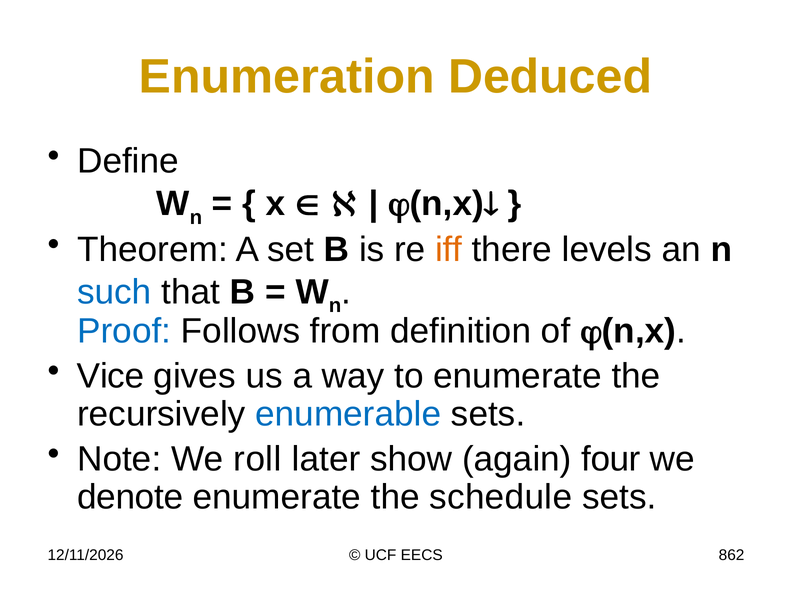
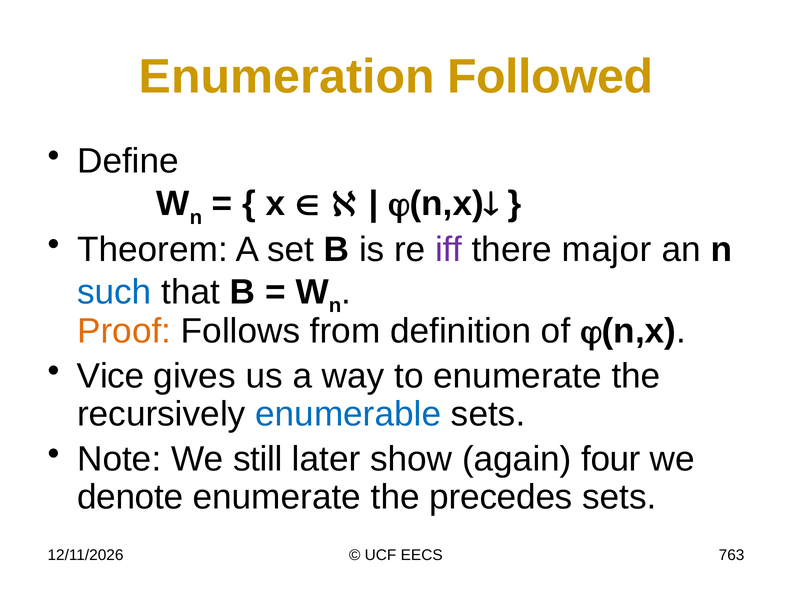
Deduced: Deduced -> Followed
iff colour: orange -> purple
levels: levels -> major
Proof colour: blue -> orange
roll: roll -> still
schedule: schedule -> precedes
862: 862 -> 763
